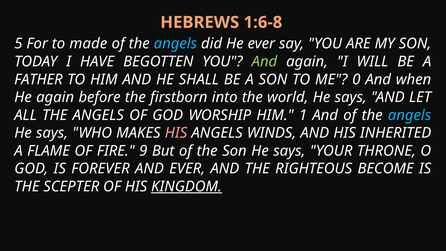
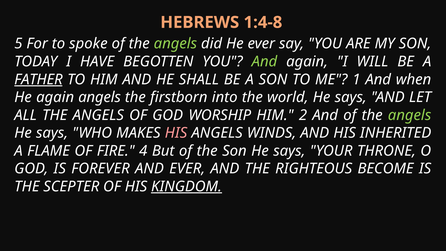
1:6-8: 1:6-8 -> 1:4-8
made: made -> spoke
angels at (175, 44) colour: light blue -> light green
FATHER underline: none -> present
0: 0 -> 1
again before: before -> angels
1: 1 -> 2
angels at (410, 115) colour: light blue -> light green
9: 9 -> 4
